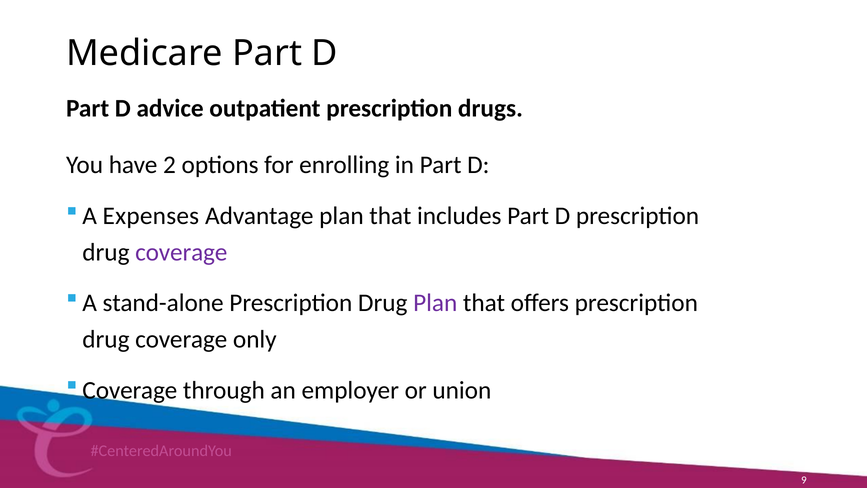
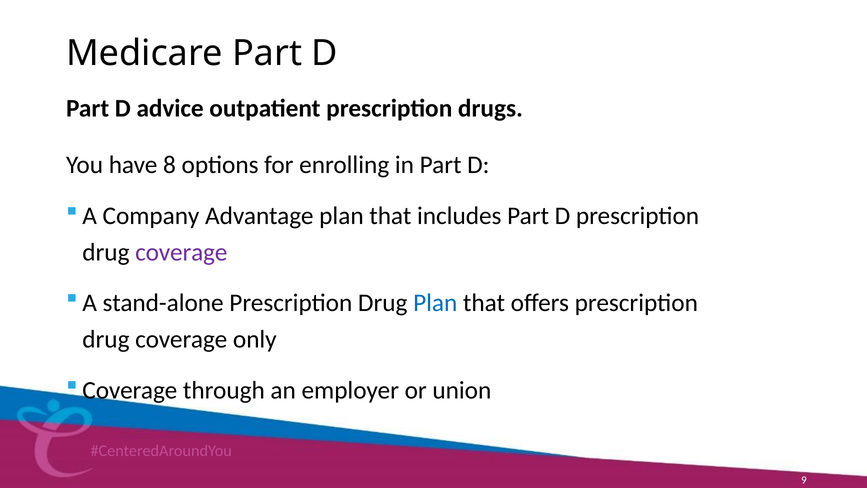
2: 2 -> 8
Expenses: Expenses -> Company
Plan at (435, 303) colour: purple -> blue
